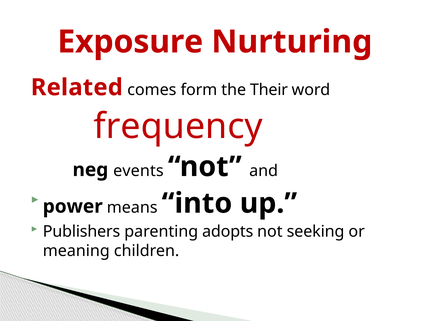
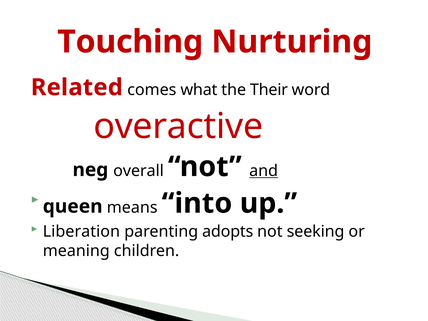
Exposure: Exposure -> Touching
form: form -> what
frequency: frequency -> overactive
events: events -> overall
and underline: none -> present
power: power -> queen
Publishers: Publishers -> Liberation
